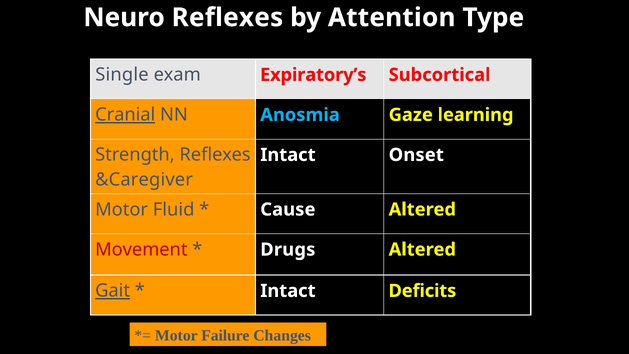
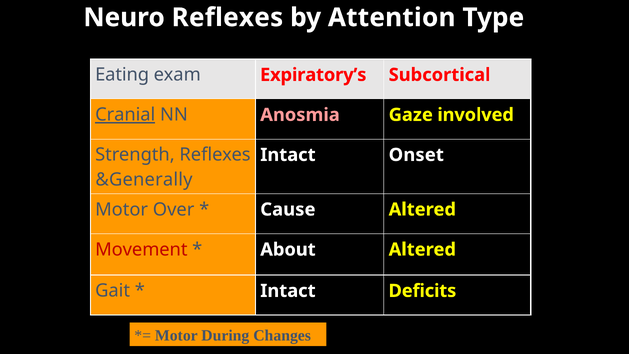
Single: Single -> Eating
Anosmia colour: light blue -> pink
learning: learning -> involved
&Caregiver: &Caregiver -> &Generally
Fluid: Fluid -> Over
Drugs: Drugs -> About
Gait underline: present -> none
Failure: Failure -> During
